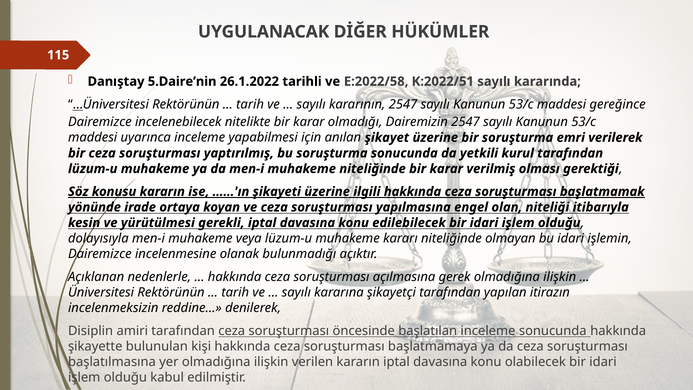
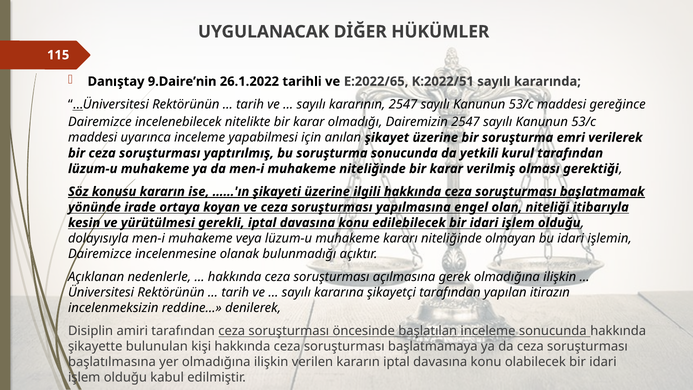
5.Daire’nin: 5.Daire’nin -> 9.Daire’nin
E:2022/58: E:2022/58 -> E:2022/65
